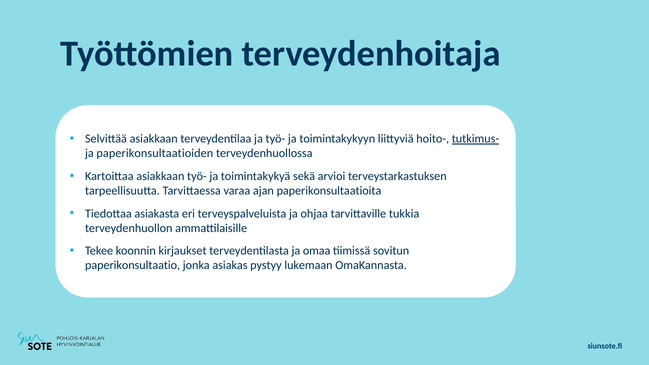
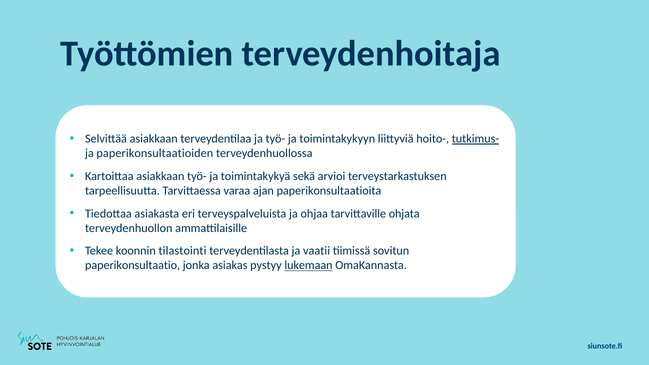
tukkia: tukkia -> ohjata
kirjaukset: kirjaukset -> tilastointi
omaa: omaa -> vaatii
lukemaan underline: none -> present
